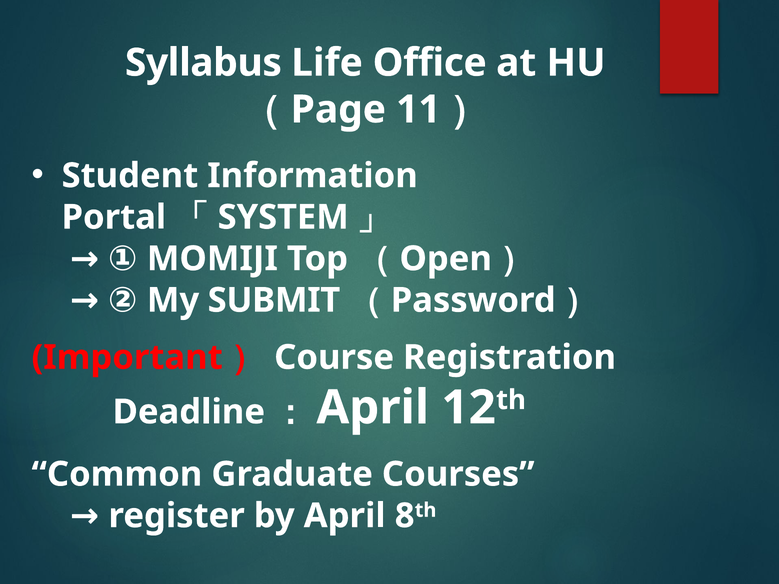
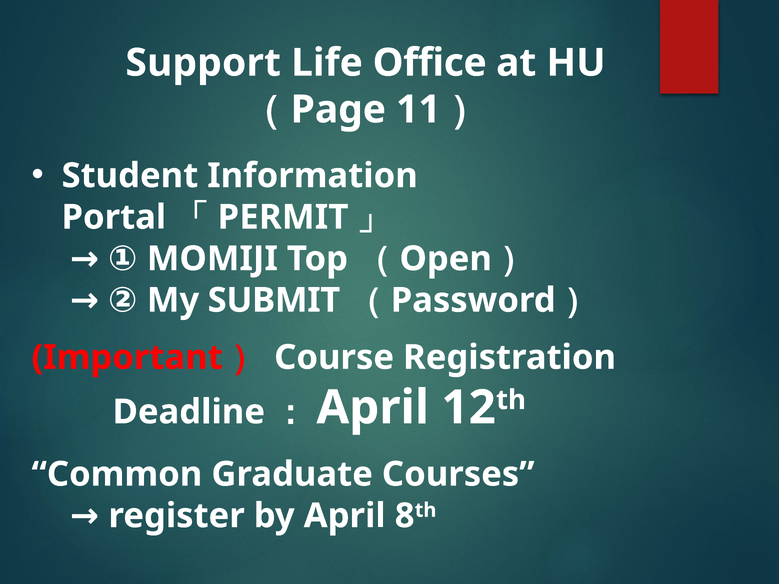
Syllabus: Syllabus -> Support
SYSTEM: SYSTEM -> PERMIT
